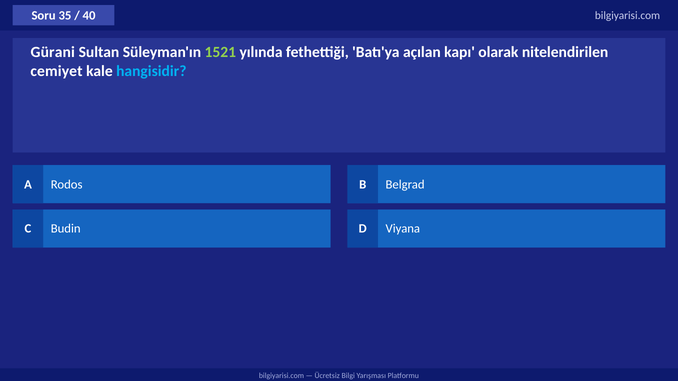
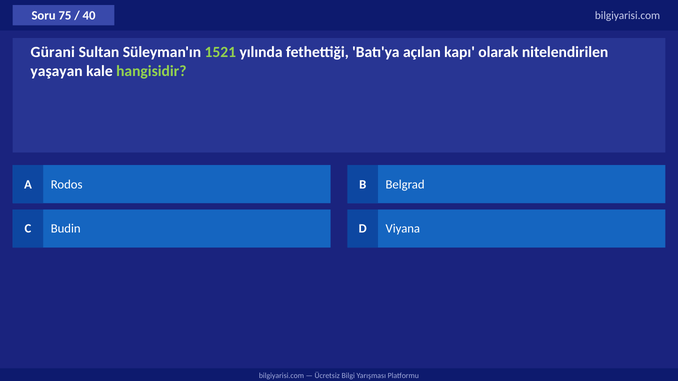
35: 35 -> 75
cemiyet: cemiyet -> yaşayan
hangisidir colour: light blue -> light green
